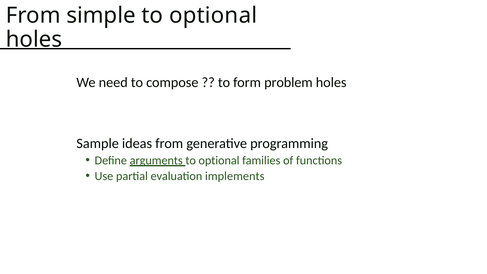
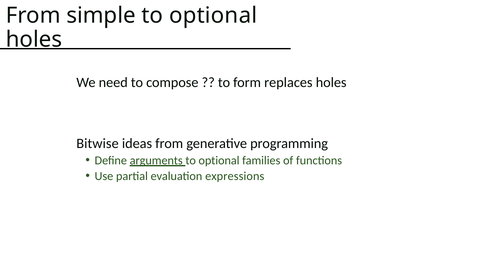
problem: problem -> replaces
Sample: Sample -> Bitwise
implements: implements -> expressions
